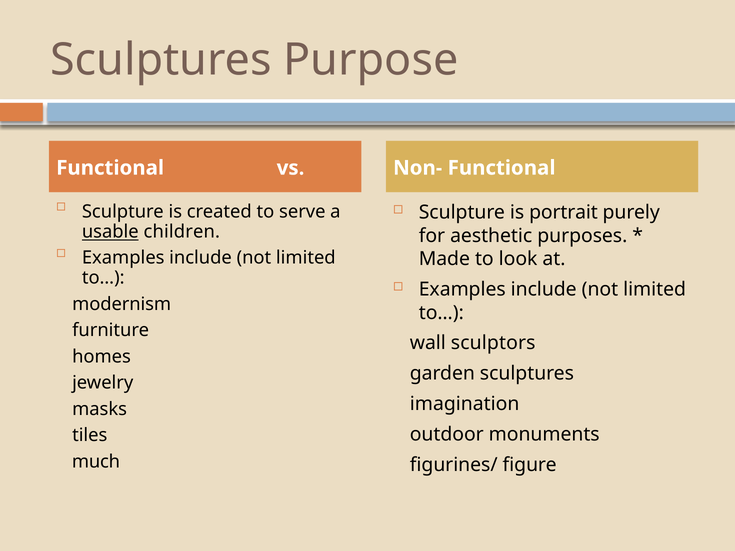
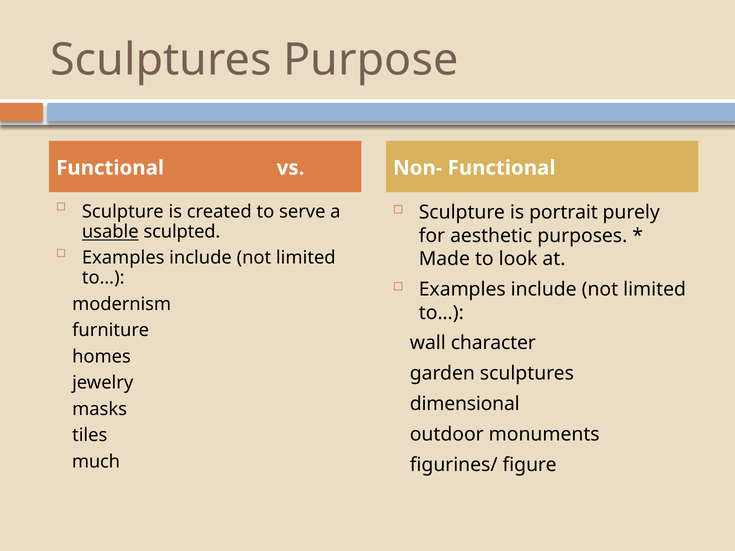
children: children -> sculpted
sculptors: sculptors -> character
imagination: imagination -> dimensional
